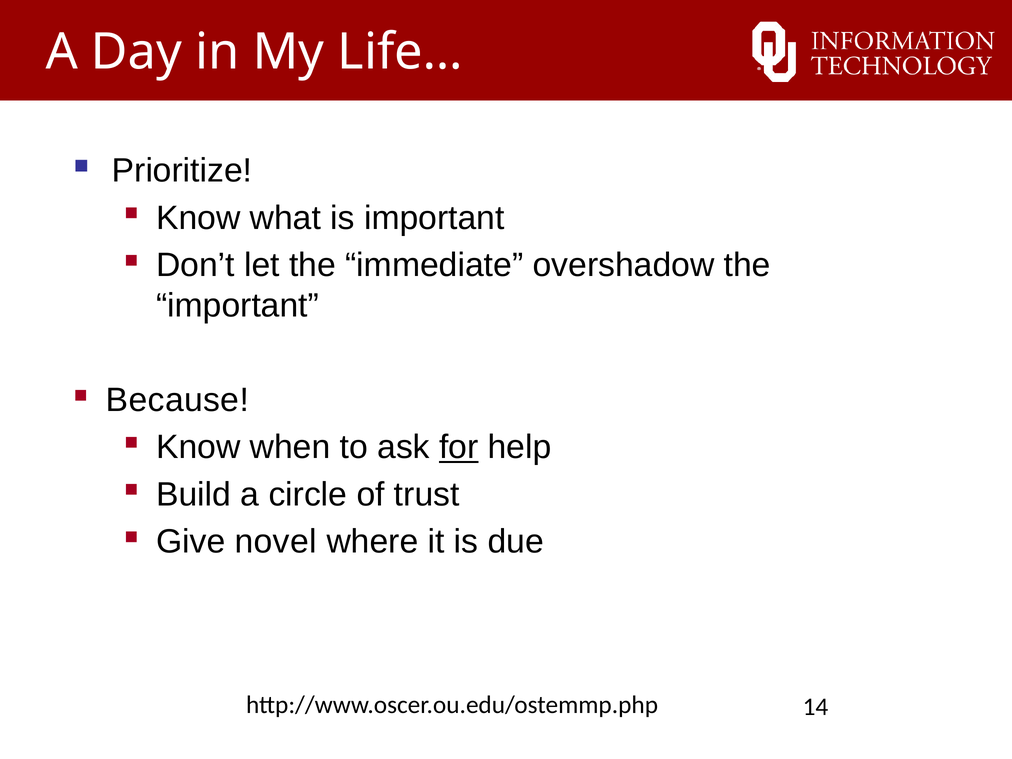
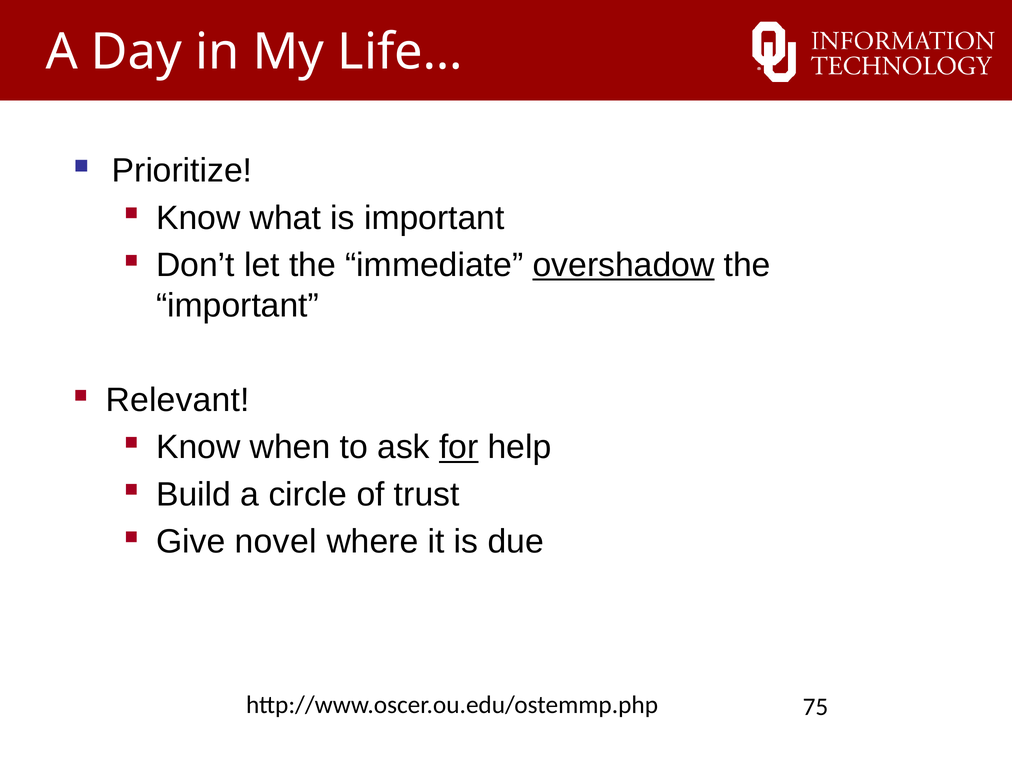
overshadow underline: none -> present
Because: Because -> Relevant
14: 14 -> 75
